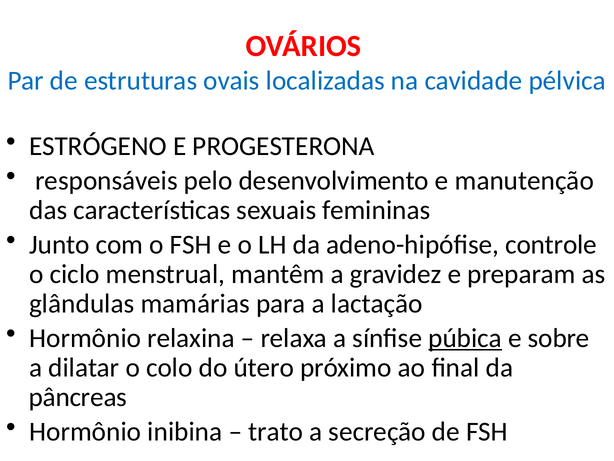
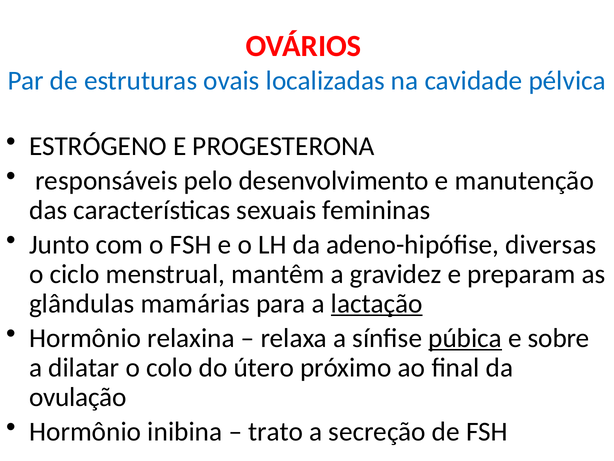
controle: controle -> diversas
lactação underline: none -> present
pâncreas: pâncreas -> ovulação
